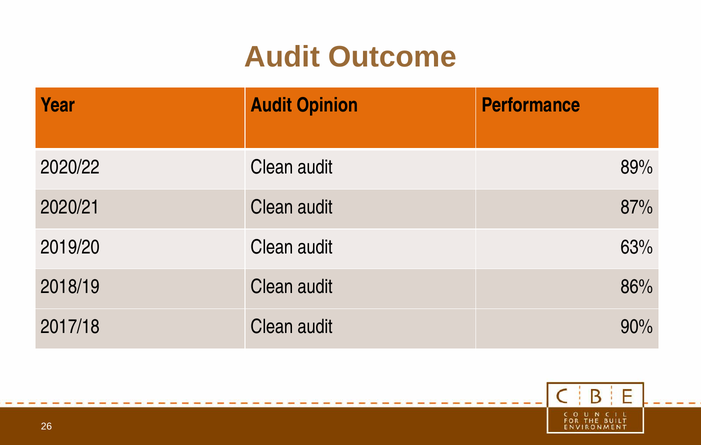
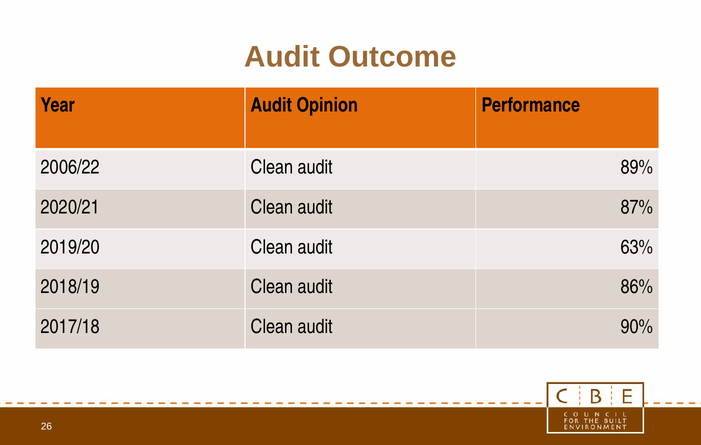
2020/22: 2020/22 -> 2006/22
